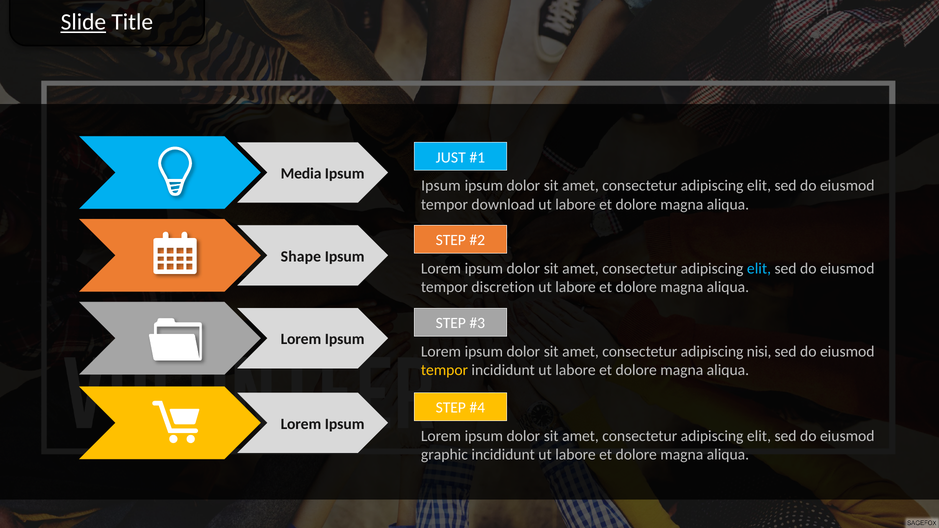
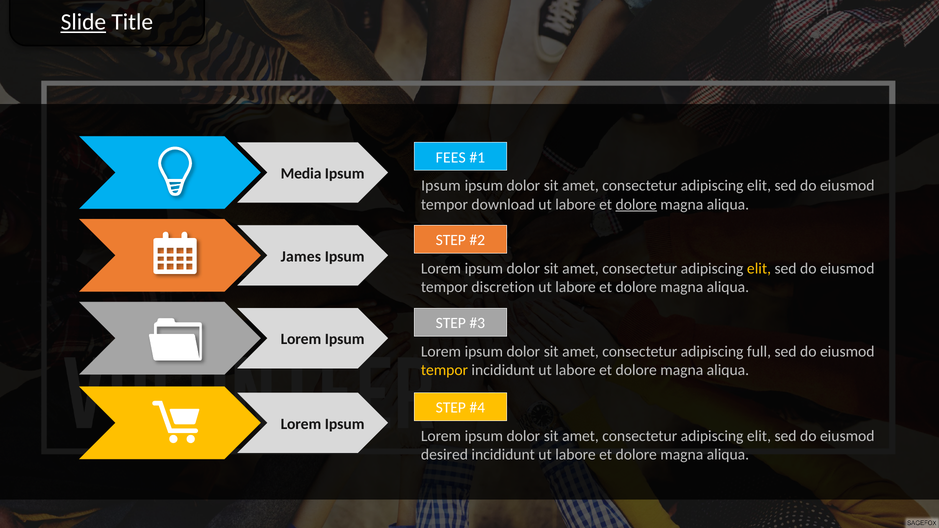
JUST: JUST -> FEES
dolore at (636, 204) underline: none -> present
Shape: Shape -> James
elit at (759, 269) colour: light blue -> yellow
nisi: nisi -> full
graphic: graphic -> desired
